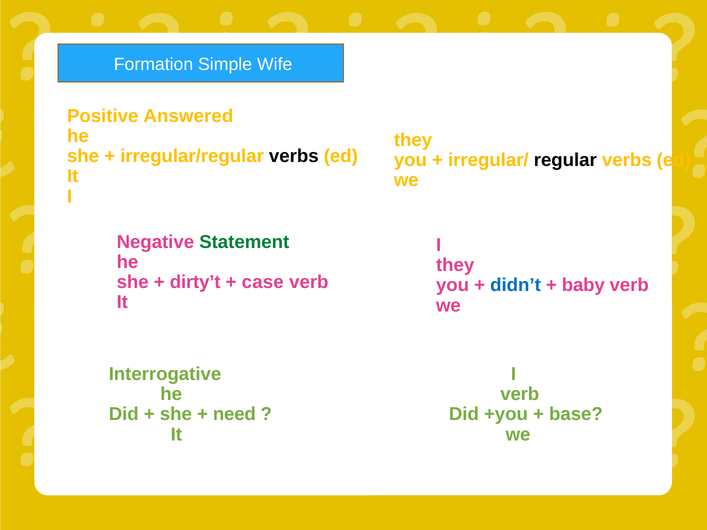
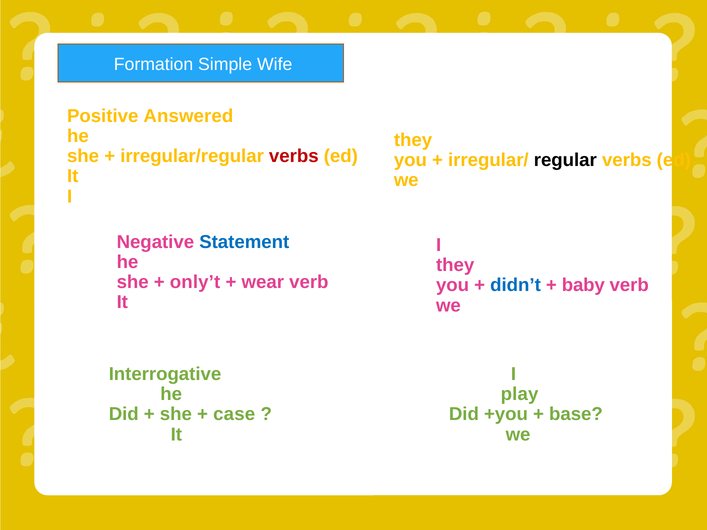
verbs at (294, 156) colour: black -> red
Statement colour: green -> blue
dirty’t: dirty’t -> only’t
case: case -> wear
verb at (520, 394): verb -> play
need: need -> case
